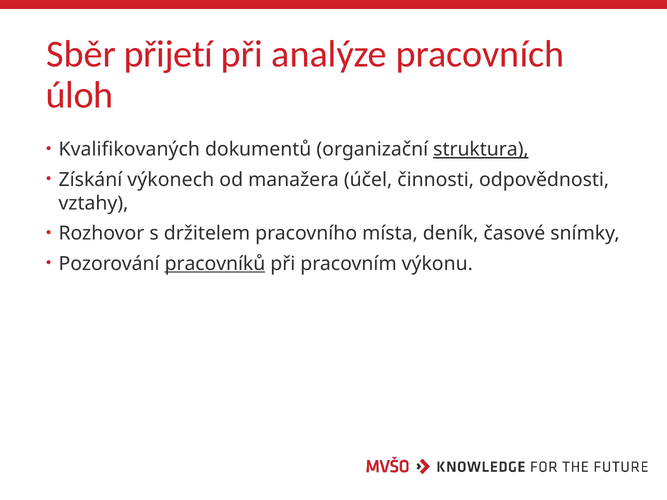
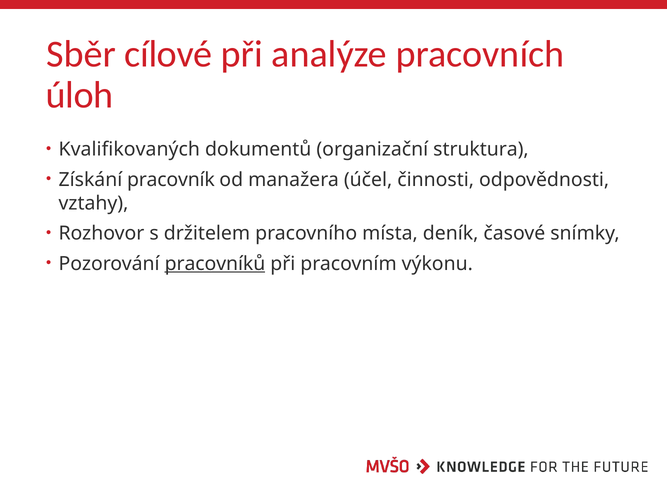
přijetí: přijetí -> cílové
struktura underline: present -> none
výkonech: výkonech -> pracovník
